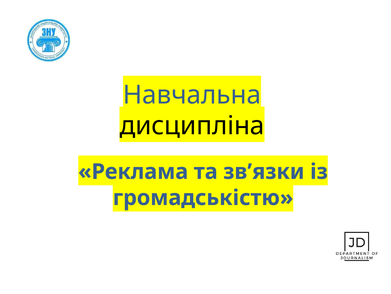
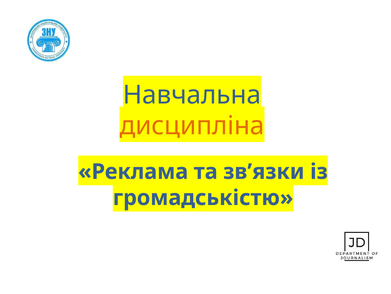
дисципліна colour: black -> orange
